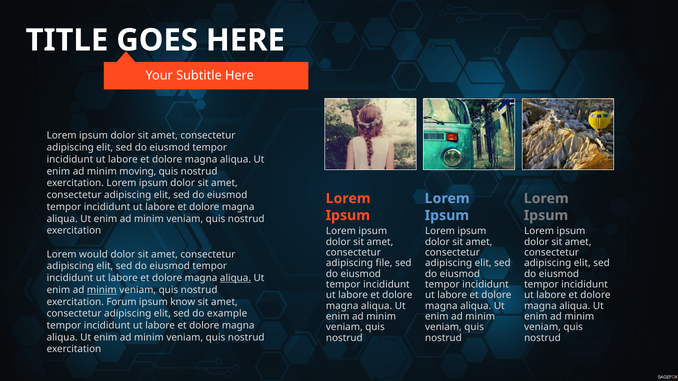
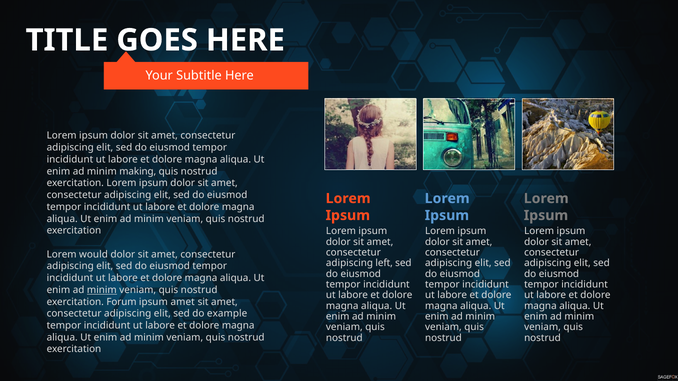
moving: moving -> making
file: file -> left
aliqua at (236, 278) underline: present -> none
ipsum know: know -> amet
